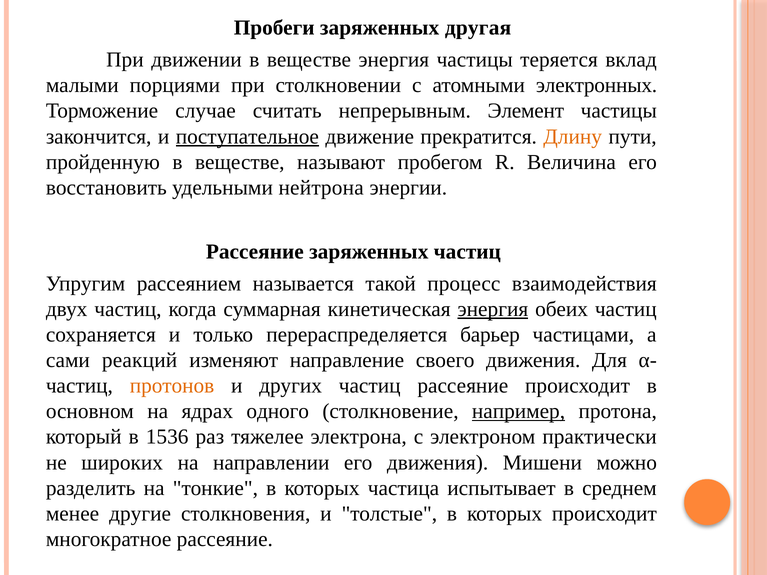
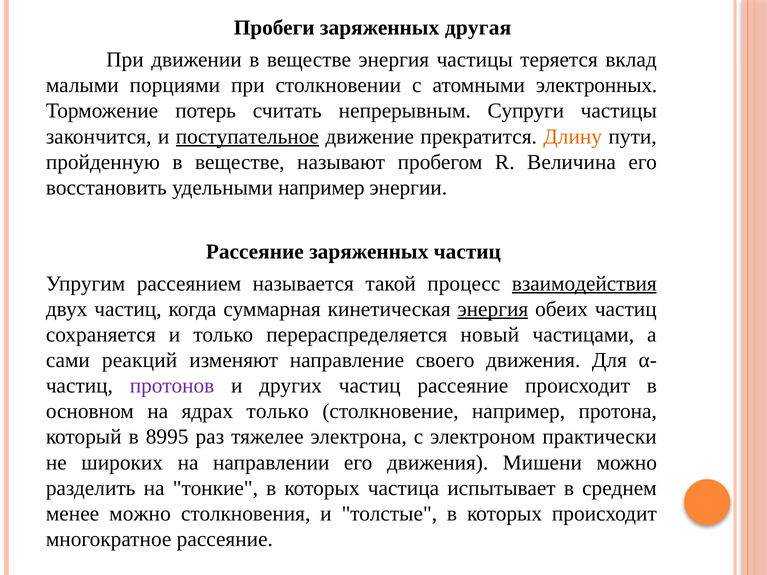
случае: случае -> потерь
Элемент: Элемент -> Супруги
удельными нейтрона: нейтрона -> например
взаимодействия underline: none -> present
барьер: барьер -> новый
протонов colour: orange -> purple
ядрах одного: одного -> только
например at (519, 412) underline: present -> none
1536: 1536 -> 8995
менее другие: другие -> можно
